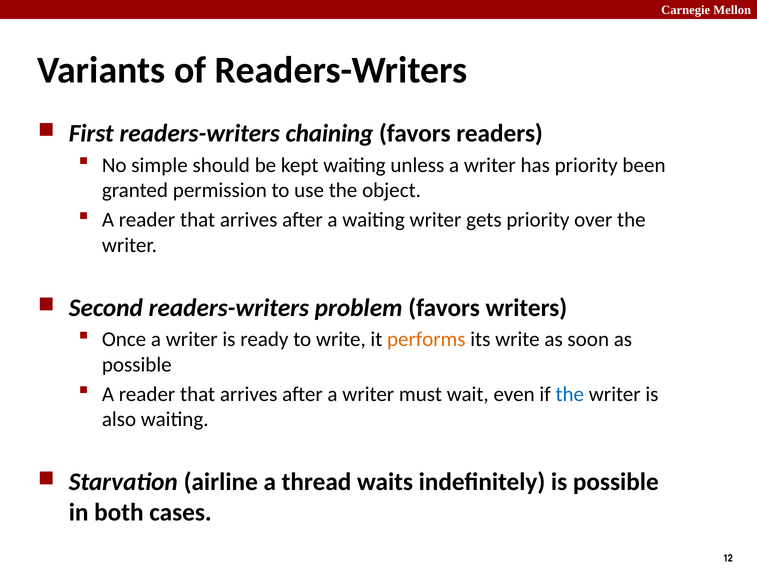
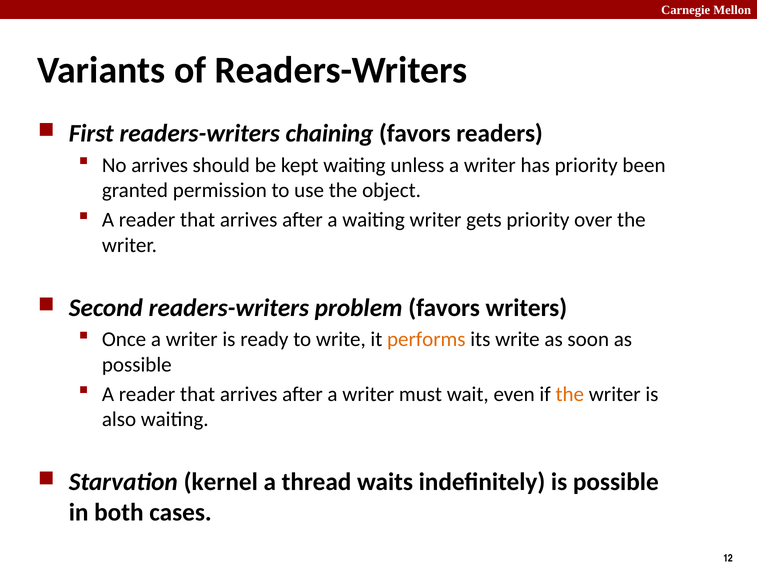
No simple: simple -> arrives
the at (570, 394) colour: blue -> orange
airline: airline -> kernel
